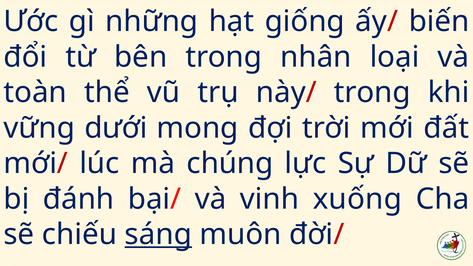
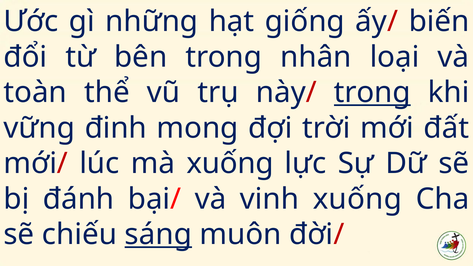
trong at (372, 93) underline: none -> present
dưới: dưới -> đinh
mà chúng: chúng -> xuống
